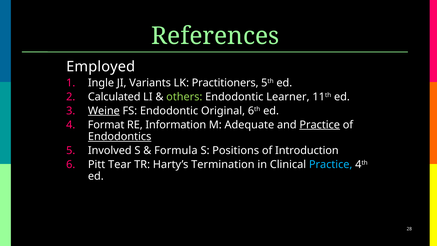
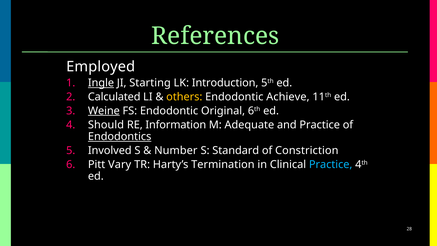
Ingle underline: none -> present
Variants: Variants -> Starting
Practitioners: Practitioners -> Introduction
others colour: light green -> yellow
Learner: Learner -> Achieve
Format: Format -> Should
Practice at (320, 125) underline: present -> none
Formula: Formula -> Number
Positions: Positions -> Standard
Introduction: Introduction -> Constriction
Tear: Tear -> Vary
